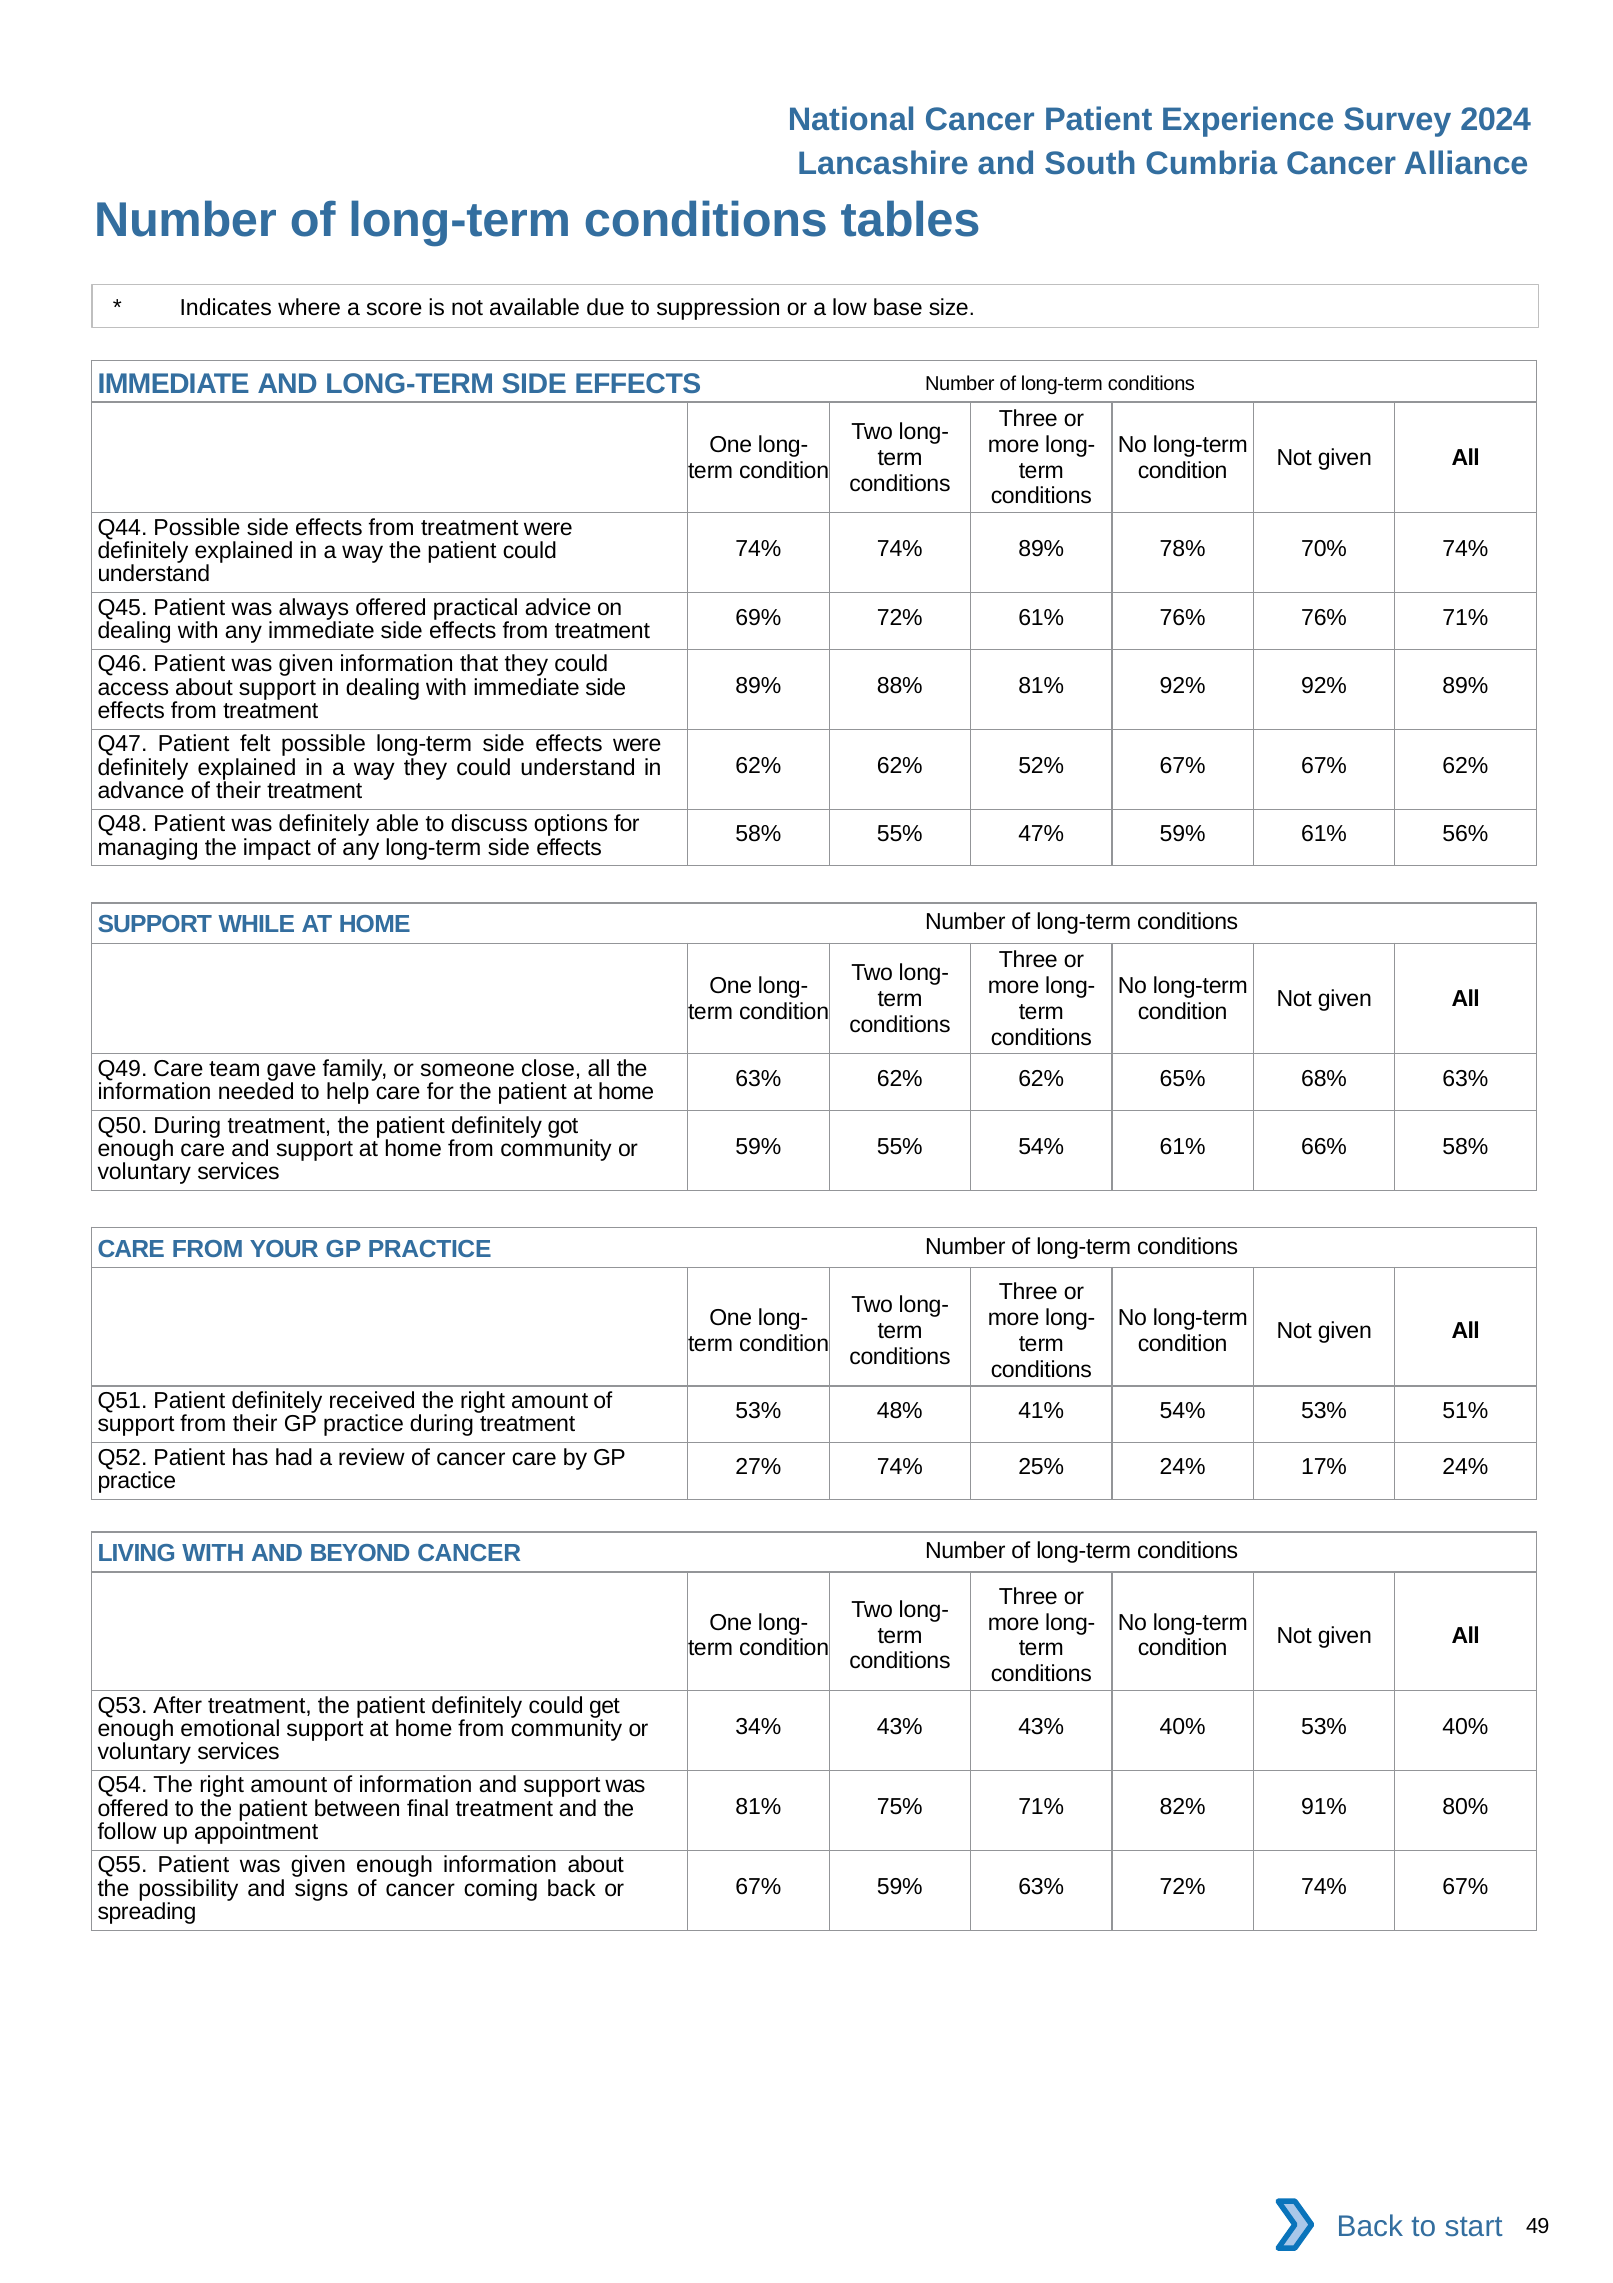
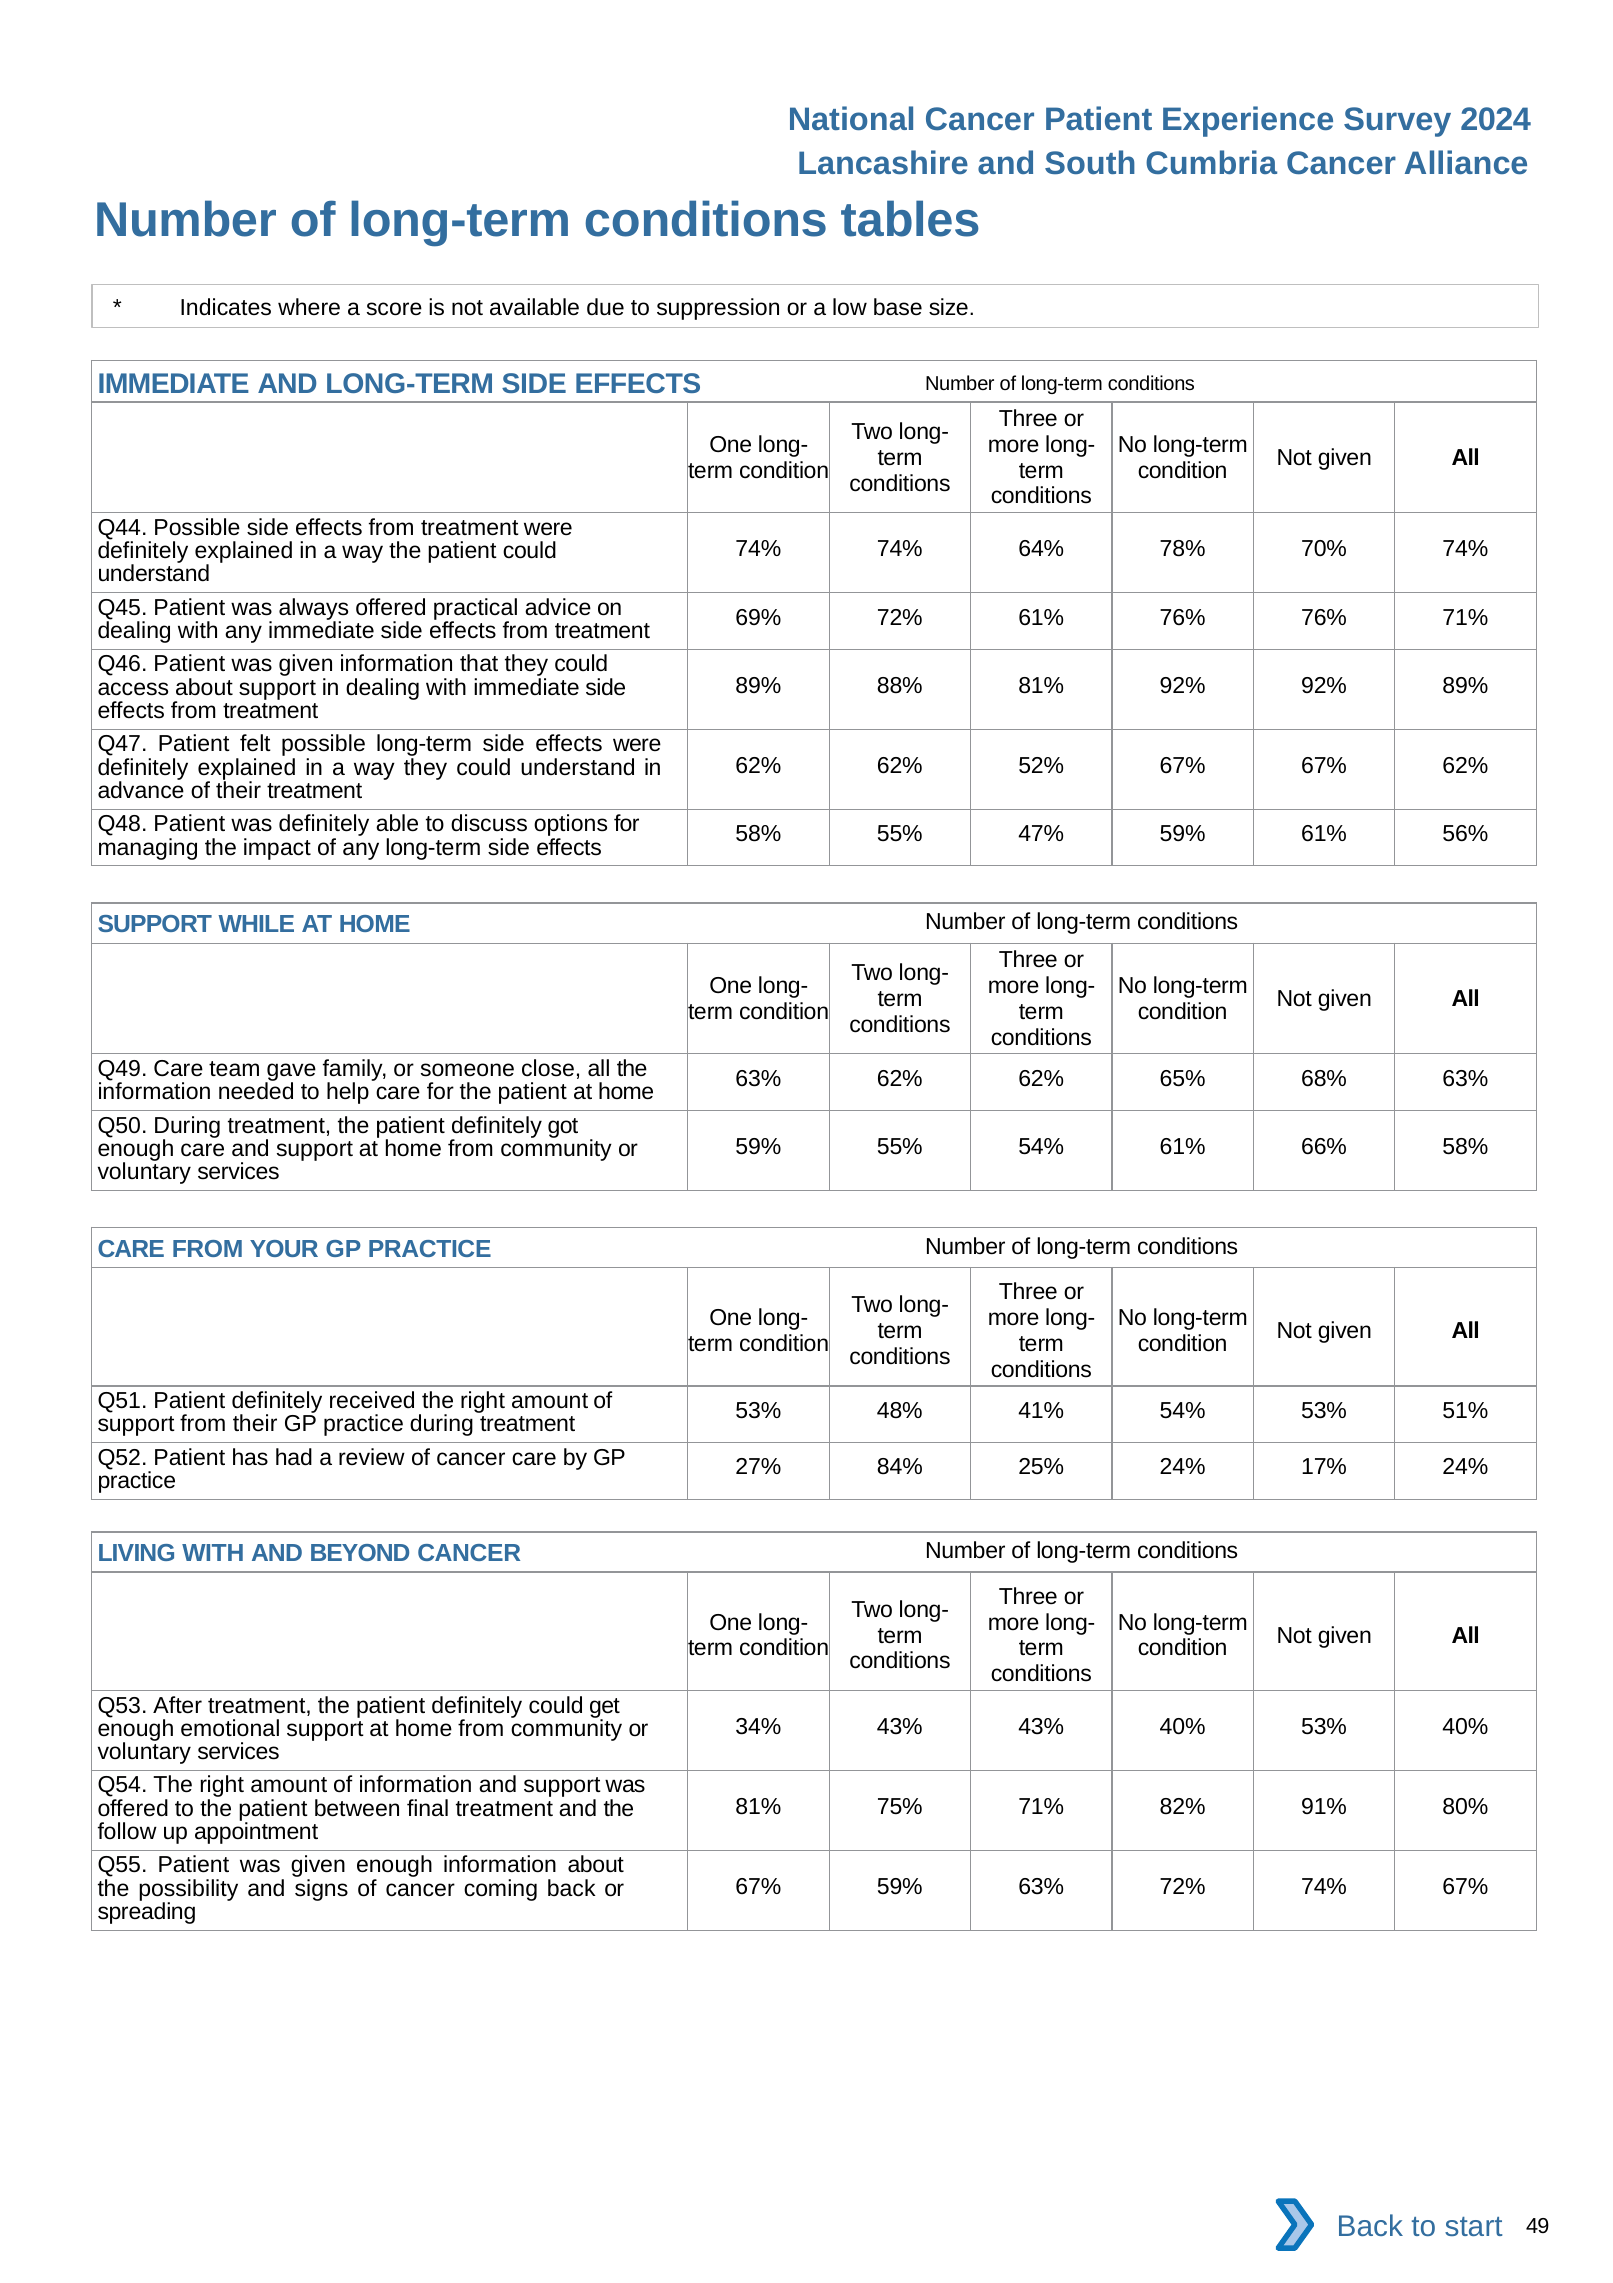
74% 89%: 89% -> 64%
27% 74%: 74% -> 84%
